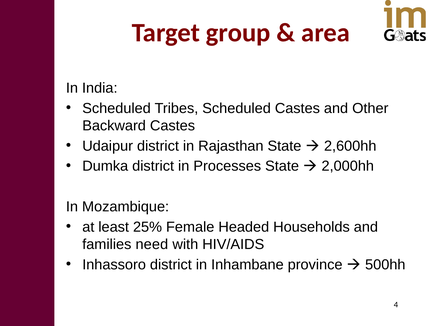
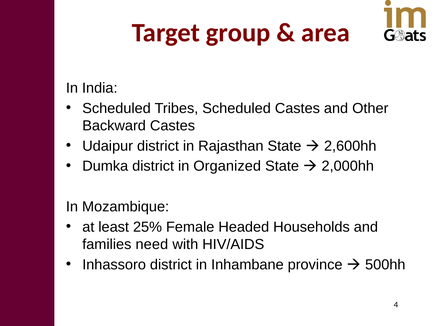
Processes: Processes -> Organized
